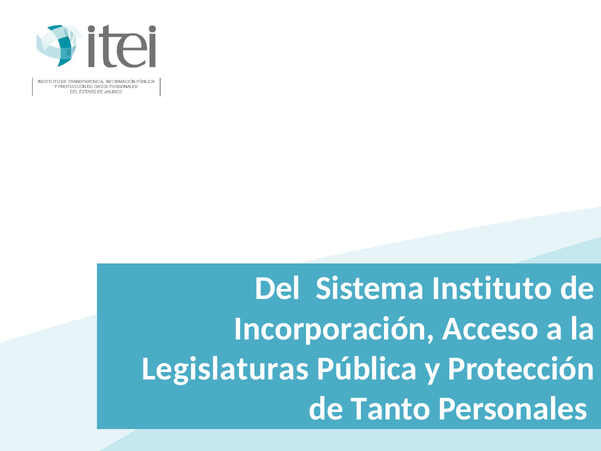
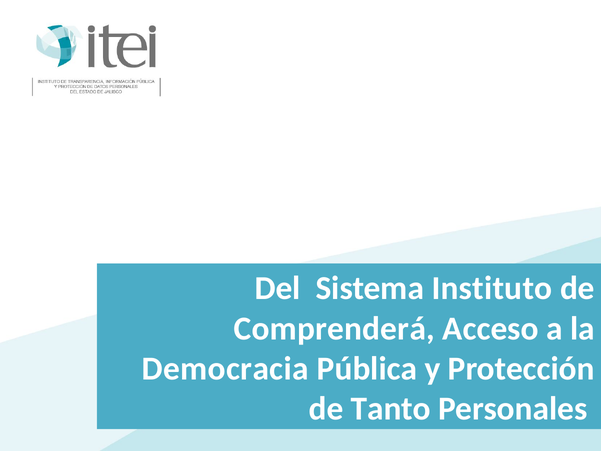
Incorporación: Incorporación -> Comprenderá
Legislaturas: Legislaturas -> Democracia
